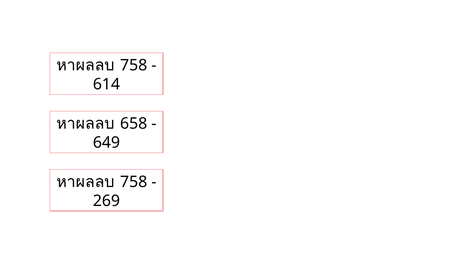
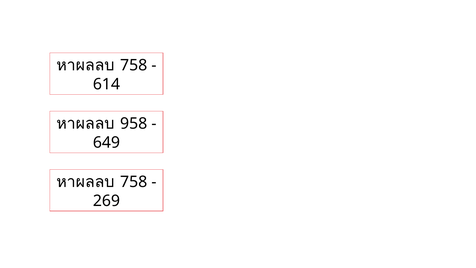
658: 658 -> 958
